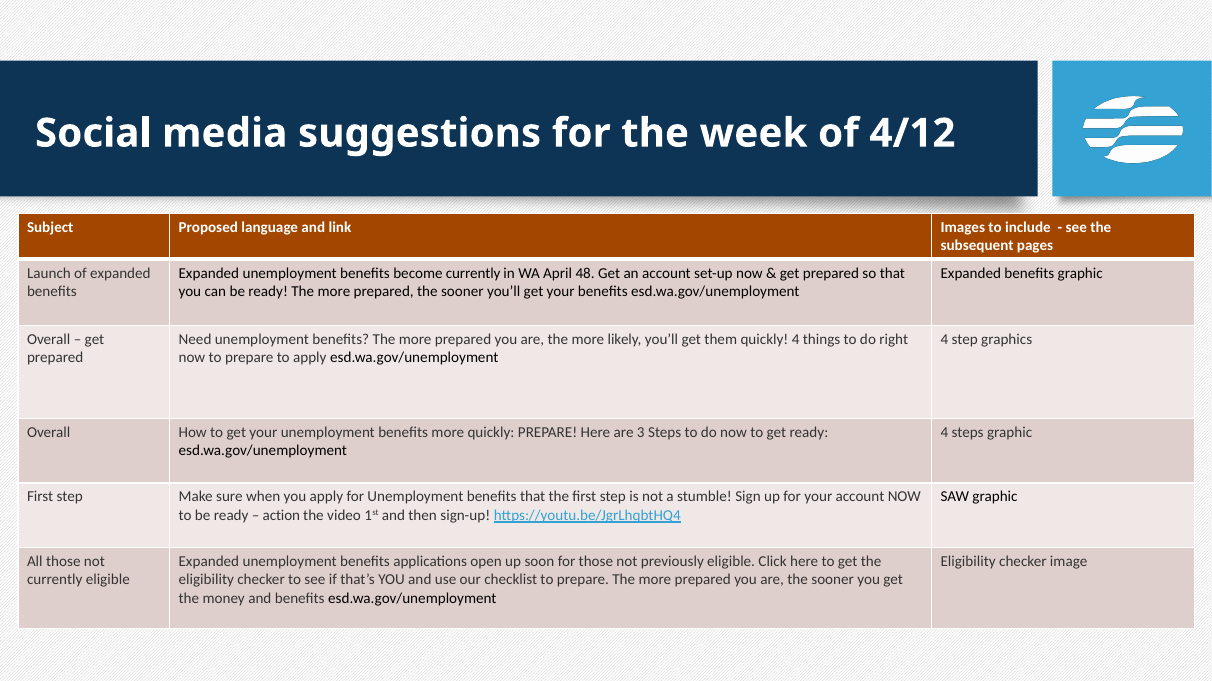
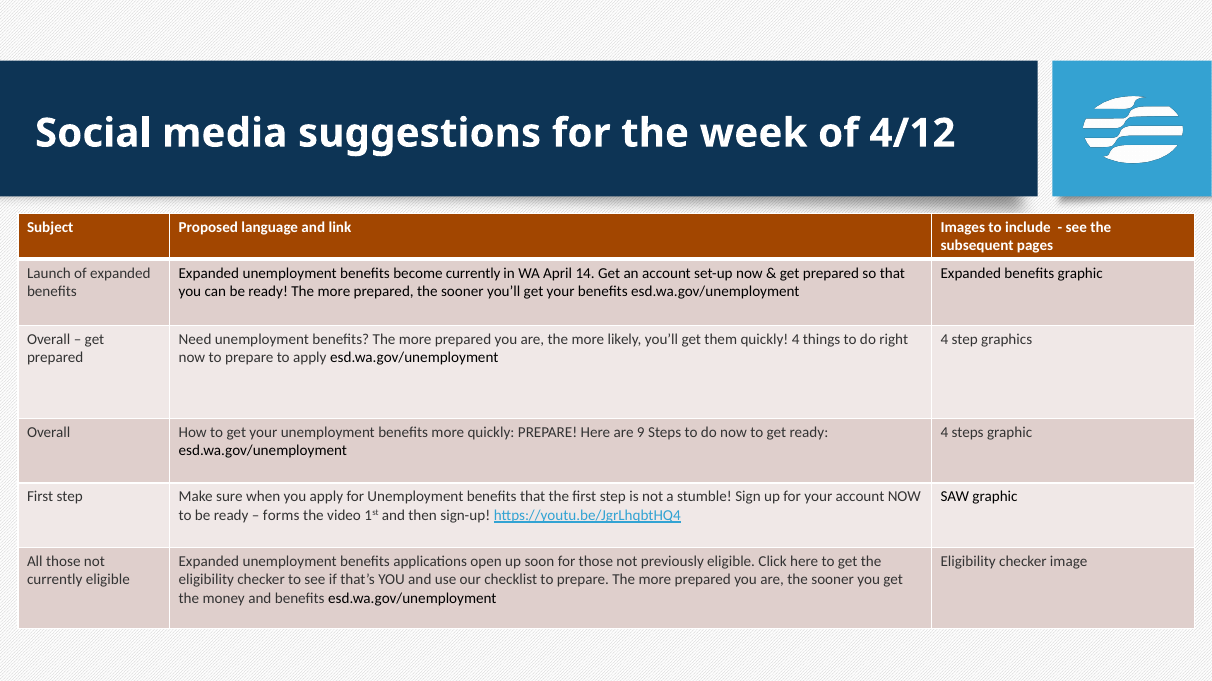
48: 48 -> 14
3: 3 -> 9
action: action -> forms
